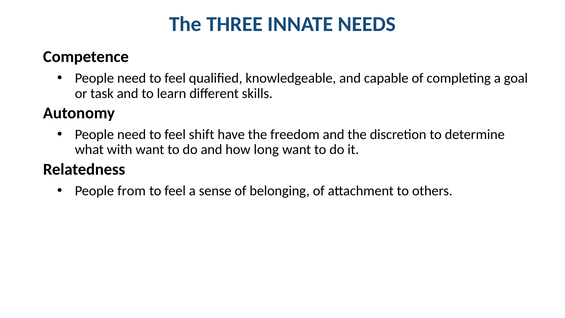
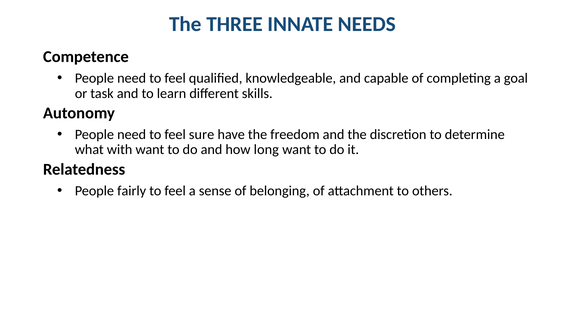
shift: shift -> sure
from: from -> fairly
